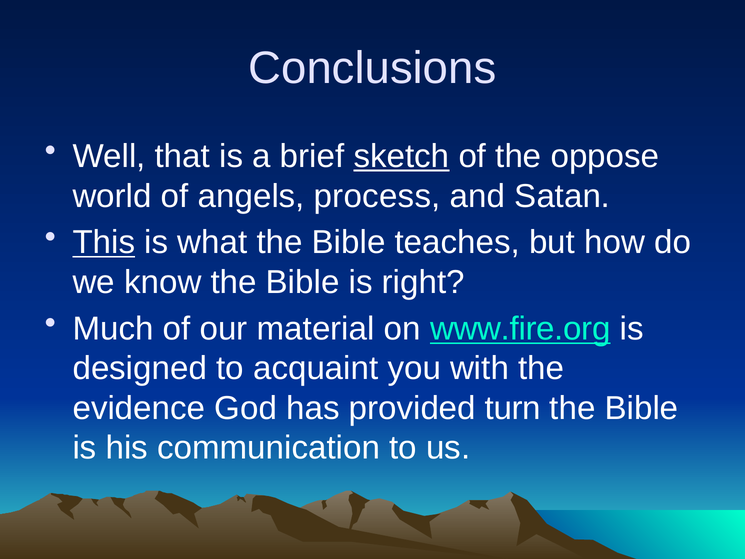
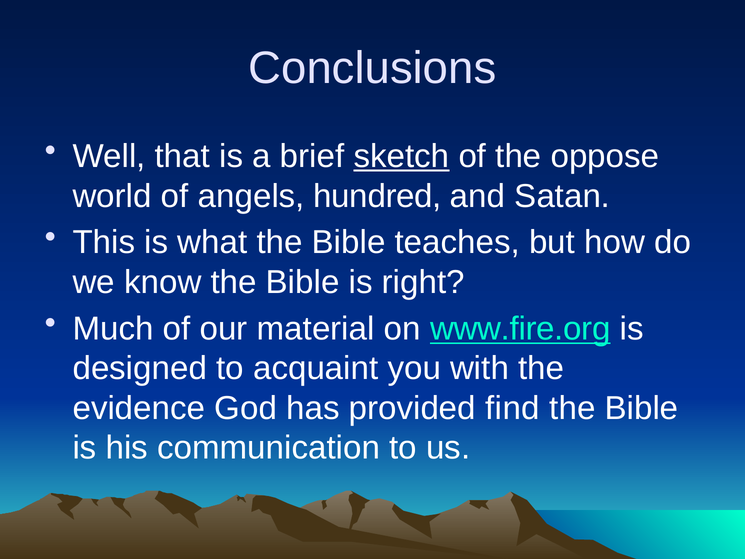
process: process -> hundred
This underline: present -> none
turn: turn -> find
